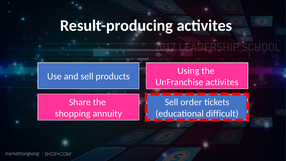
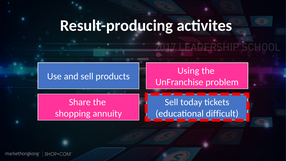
UnFranchise activites: activites -> problem
order: order -> today
